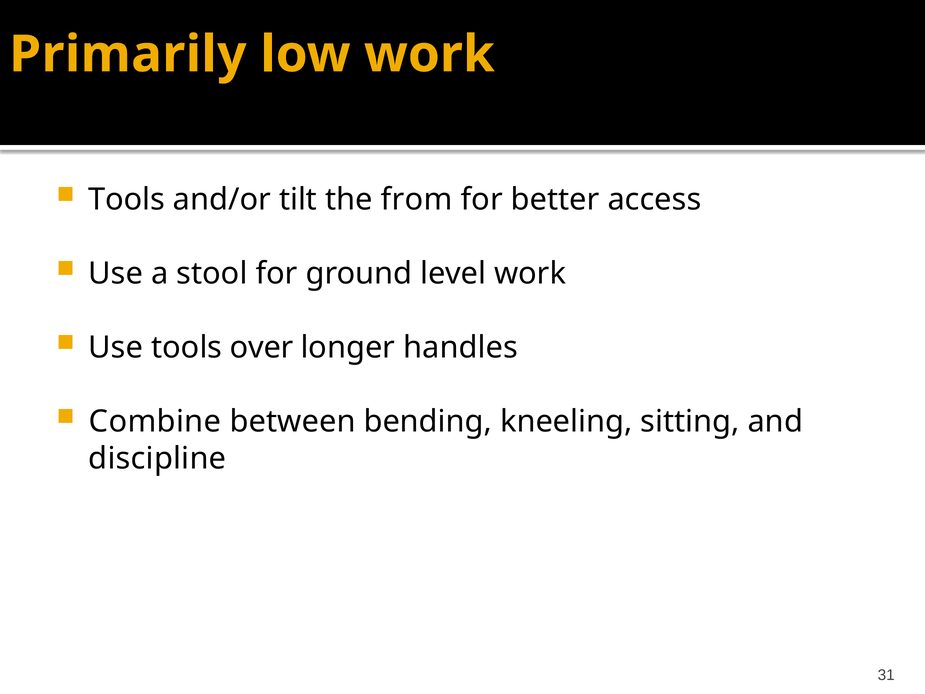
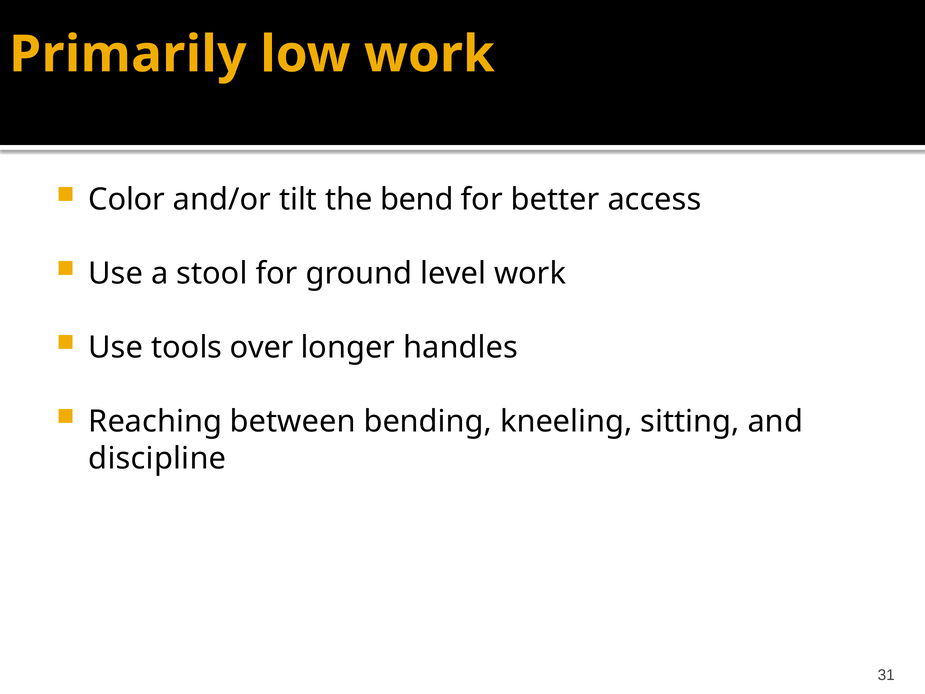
Tools at (127, 200): Tools -> Color
from: from -> bend
Combine: Combine -> Reaching
